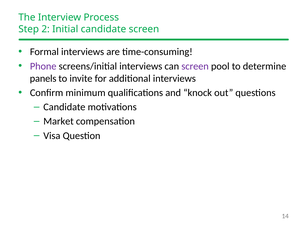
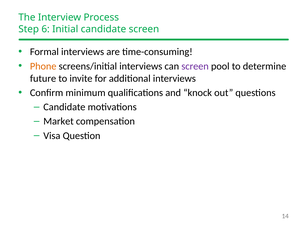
2: 2 -> 6
Phone colour: purple -> orange
panels: panels -> future
